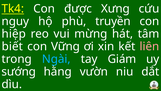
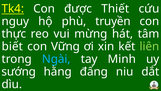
Xưng: Xưng -> Thiết
hiệp: hiệp -> thực
liên colour: pink -> light green
Giám: Giám -> Minh
vườn: vườn -> đấng
